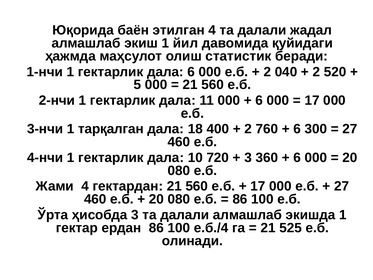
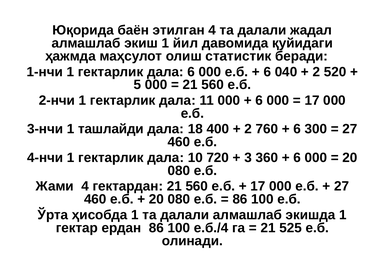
2 at (267, 72): 2 -> 6
тарқалган: тарқалган -> ташлайди
ҳисобда 3: 3 -> 1
